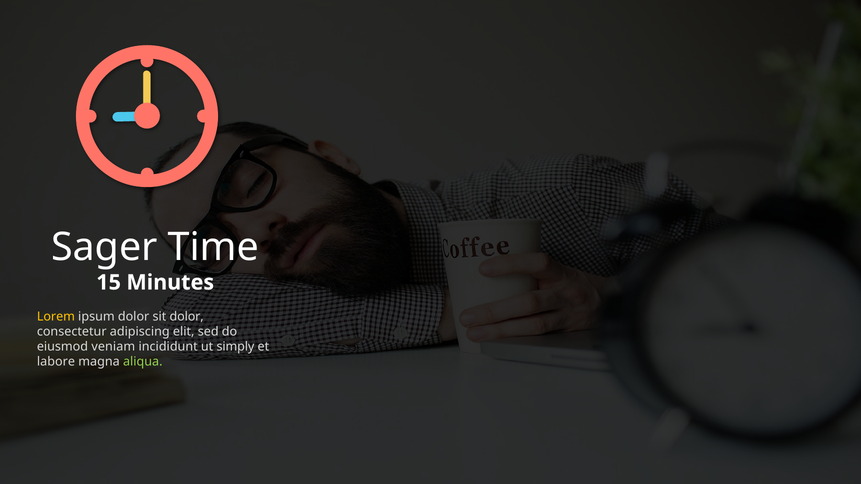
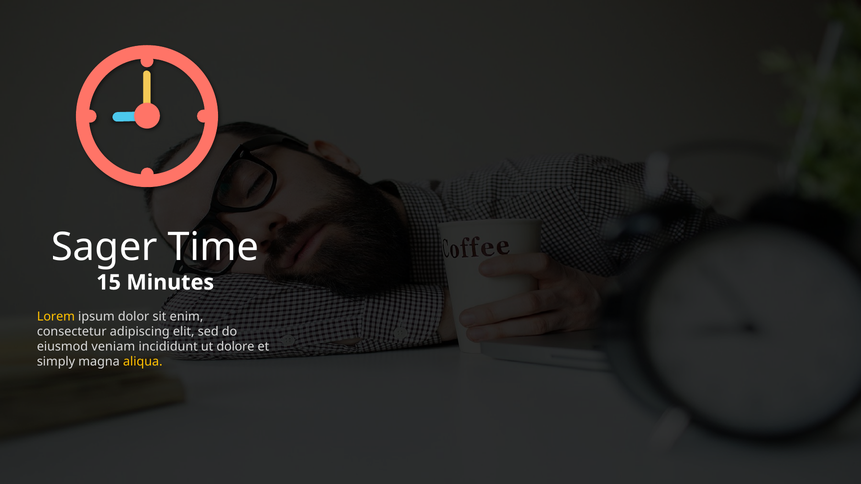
sit dolor: dolor -> enim
simply: simply -> dolore
labore: labore -> simply
aliqua colour: light green -> yellow
